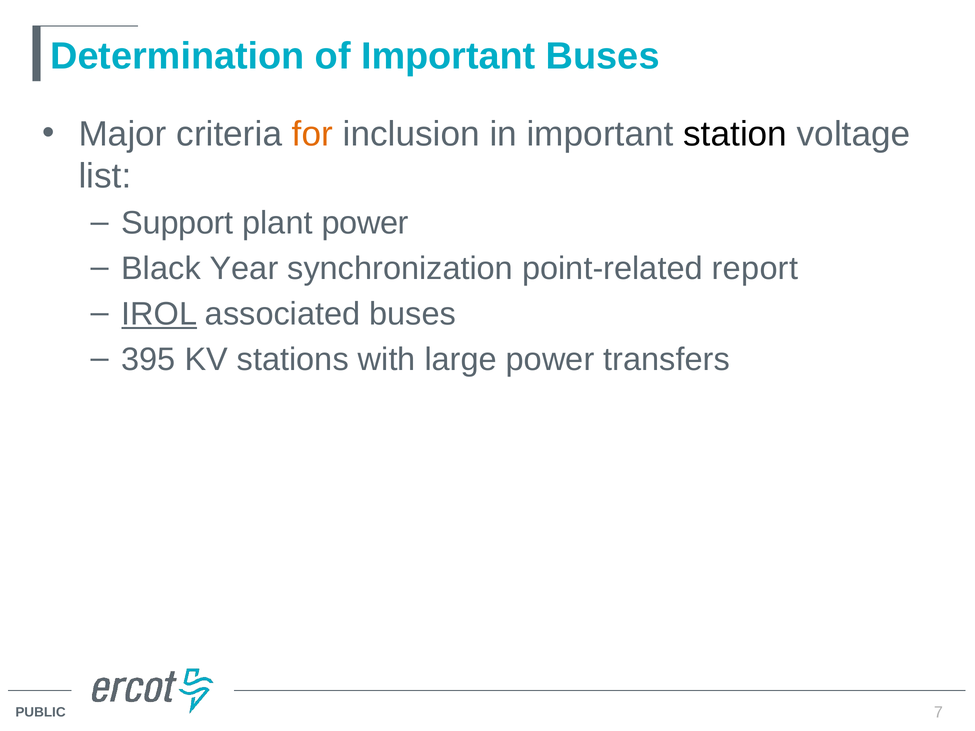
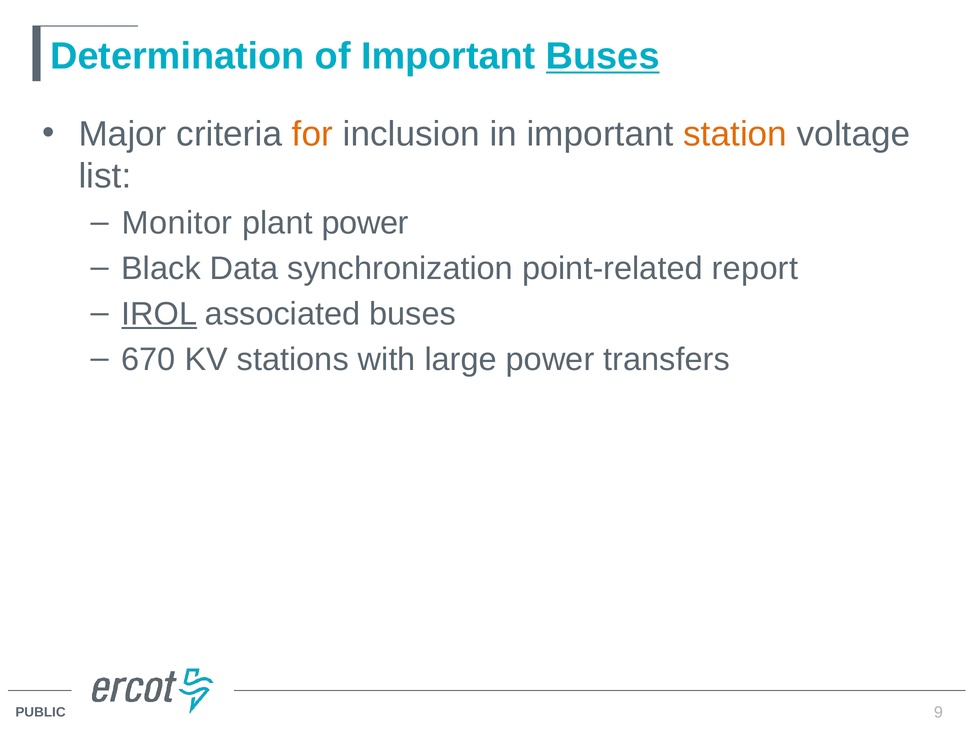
Buses at (603, 56) underline: none -> present
station colour: black -> orange
Support: Support -> Monitor
Year: Year -> Data
395: 395 -> 670
7: 7 -> 9
